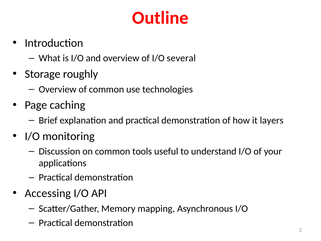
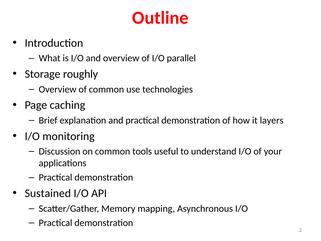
several: several -> parallel
Accessing: Accessing -> Sustained
